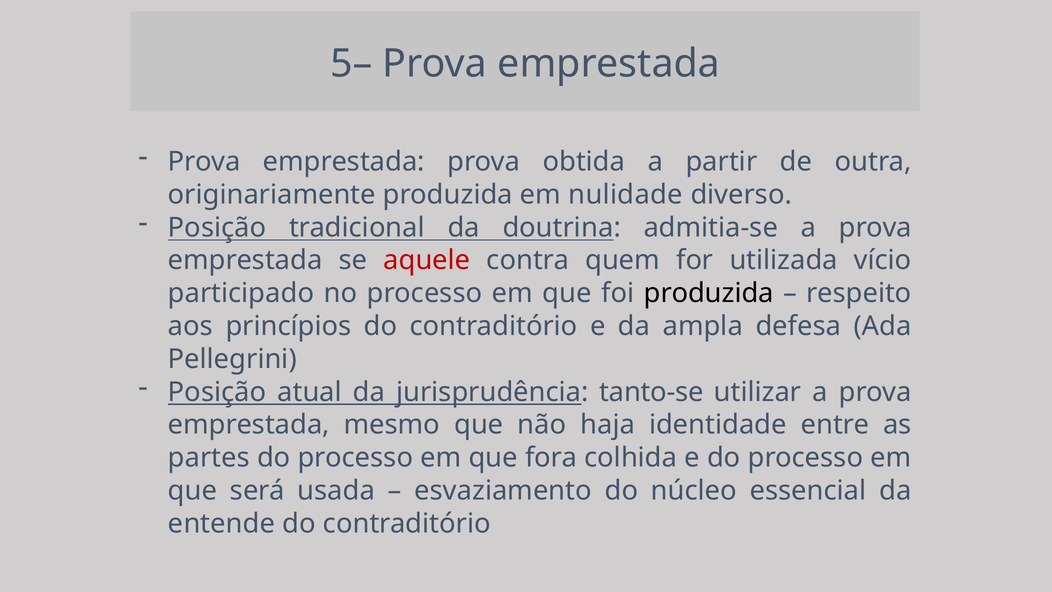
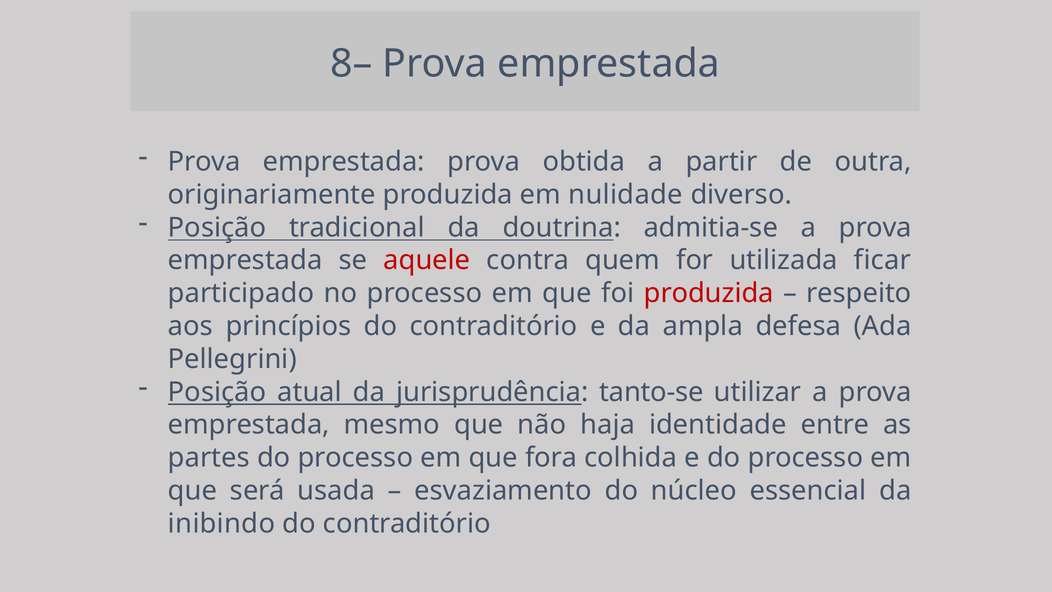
5–: 5– -> 8–
vício: vício -> ficar
produzida at (709, 293) colour: black -> red
entende: entende -> inibindo
